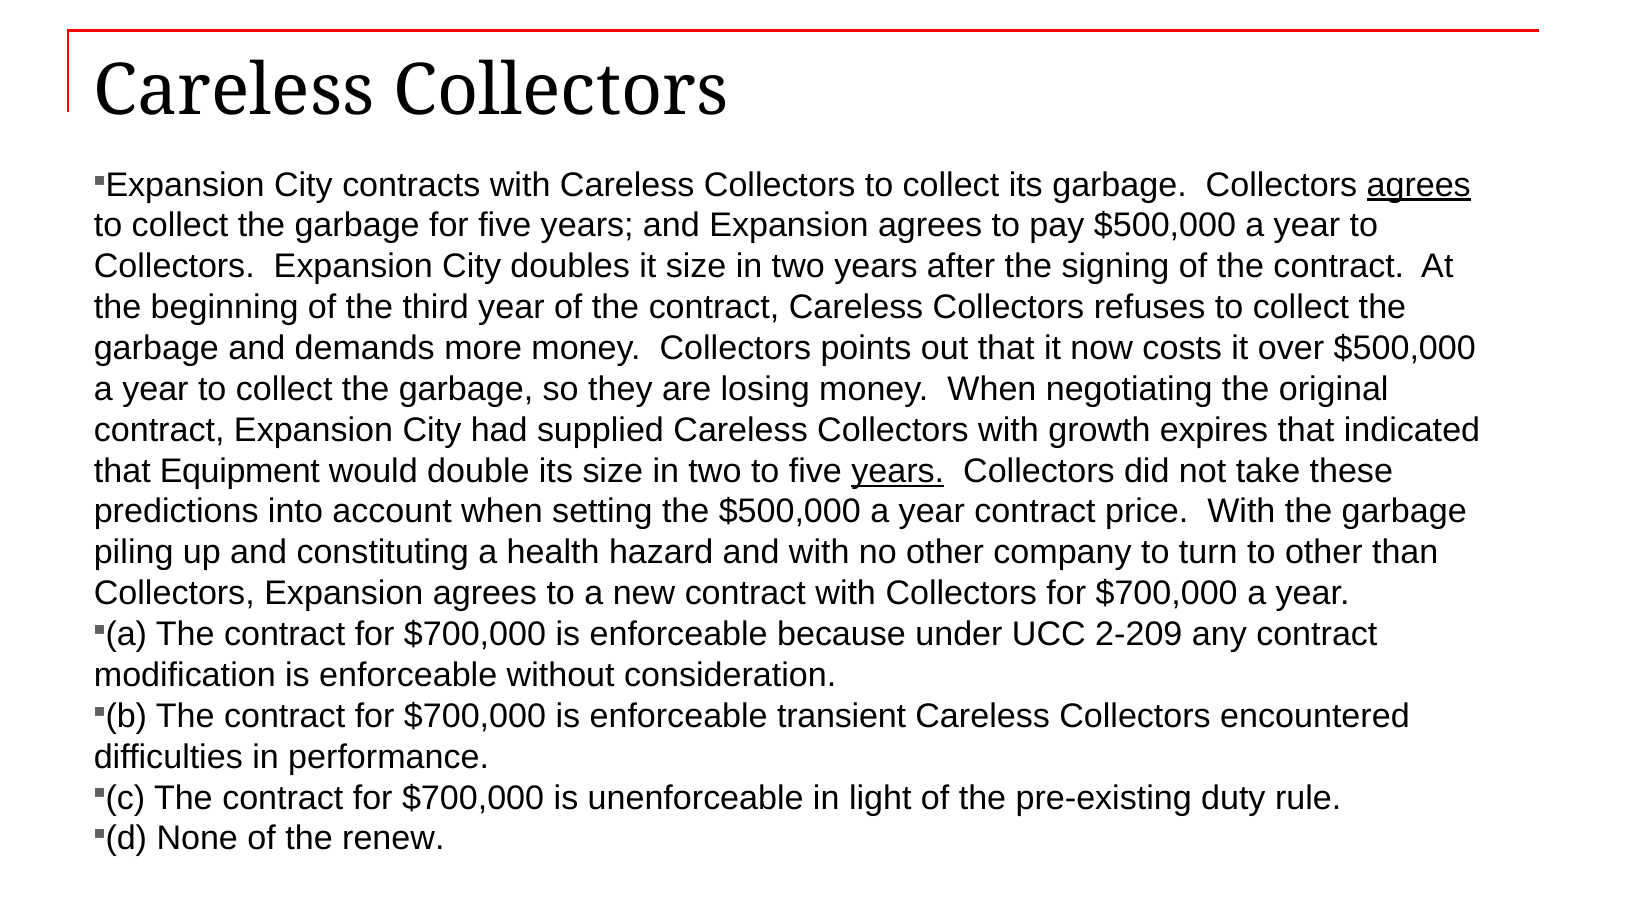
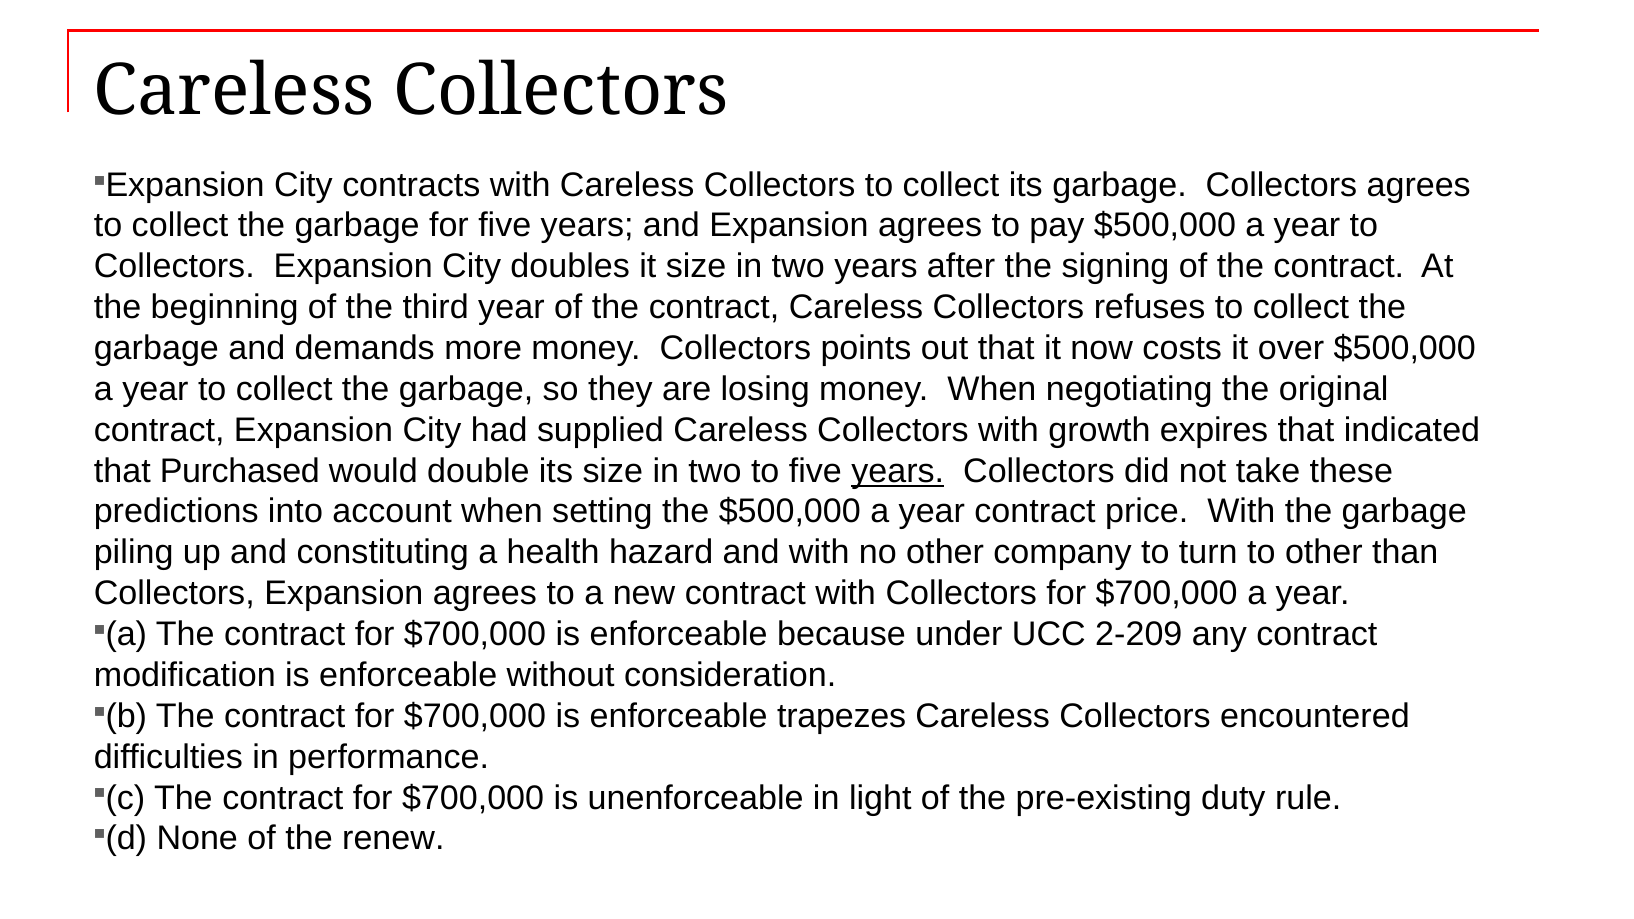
agrees at (1419, 185) underline: present -> none
Equipment: Equipment -> Purchased
transient: transient -> trapezes
